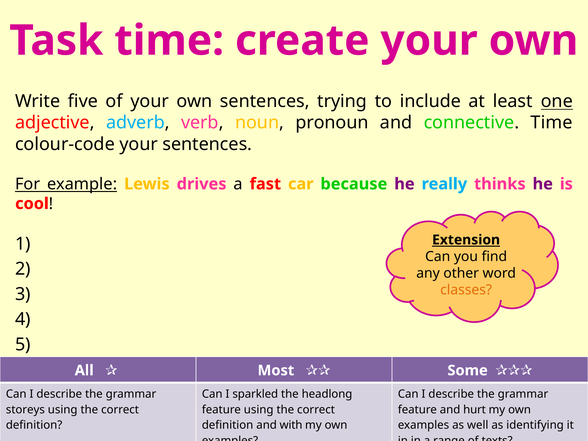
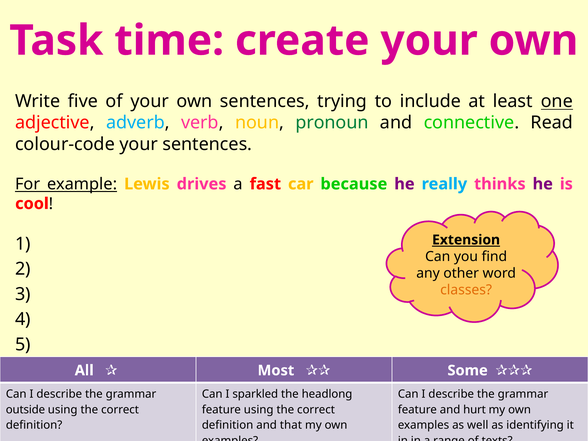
pronoun colour: black -> green
connective Time: Time -> Read
storeys: storeys -> outside
with: with -> that
